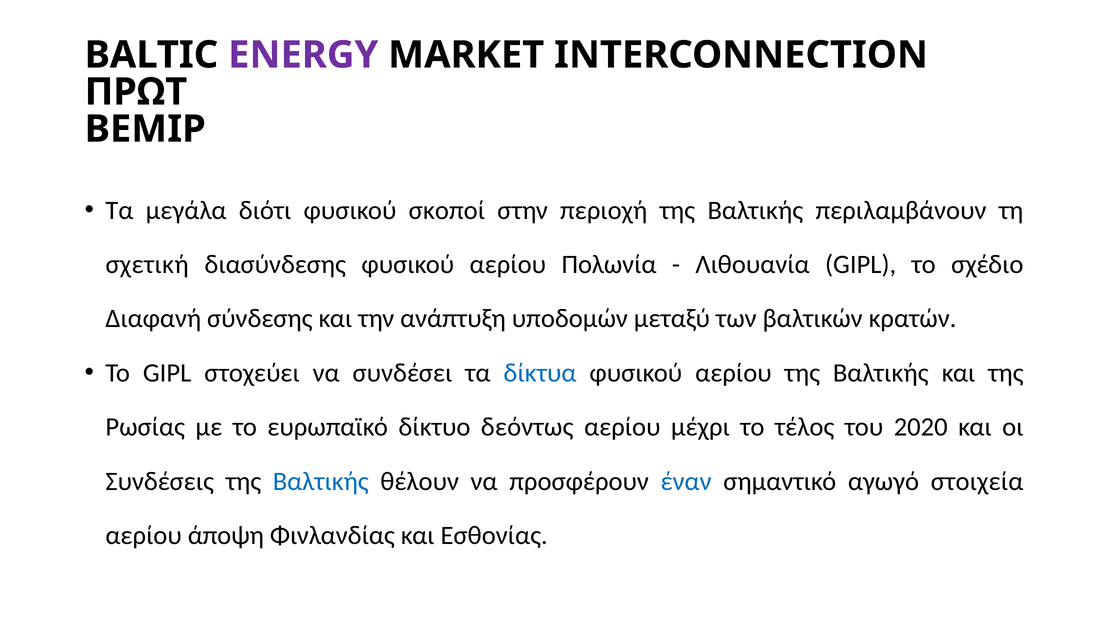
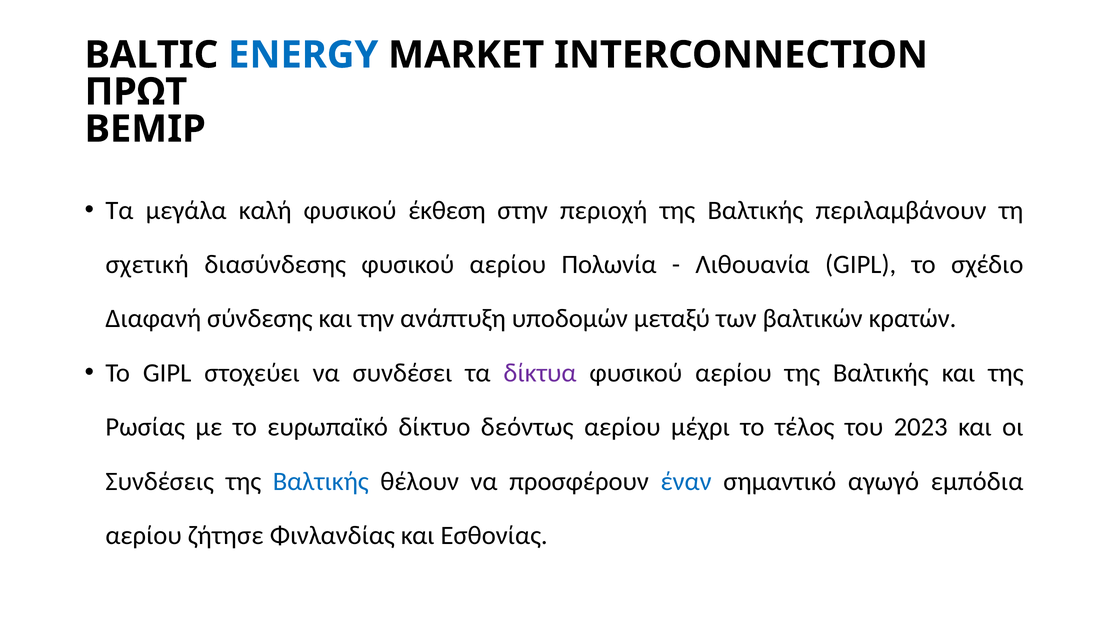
ENERGY colour: purple -> blue
διότι: διότι -> καλή
σκοποί: σκοποί -> έκθεση
δίκτυα colour: blue -> purple
2020: 2020 -> 2023
στοιχεία: στοιχεία -> εμπόδια
άποψη: άποψη -> ζήτησε
